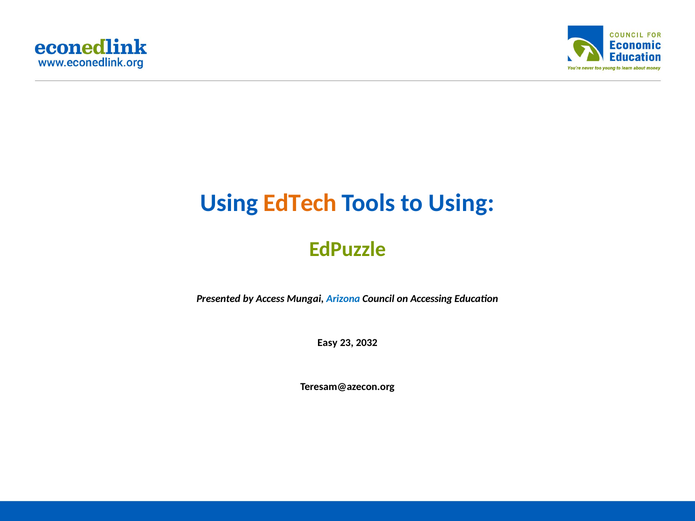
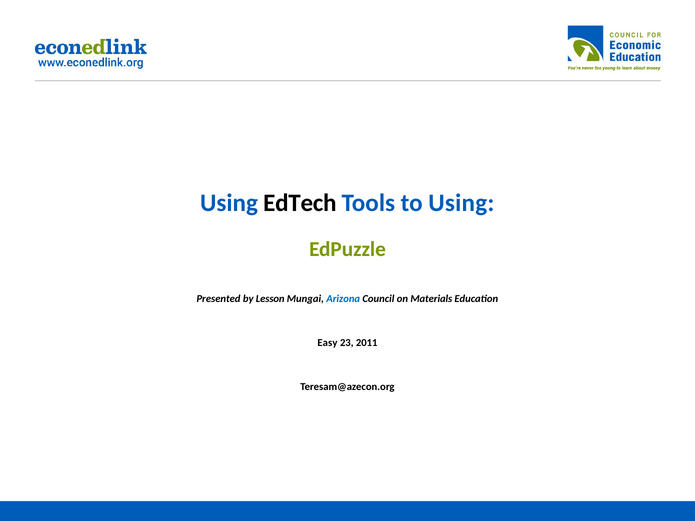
EdTech colour: orange -> black
Access: Access -> Lesson
Accessing: Accessing -> Materials
2032: 2032 -> 2011
